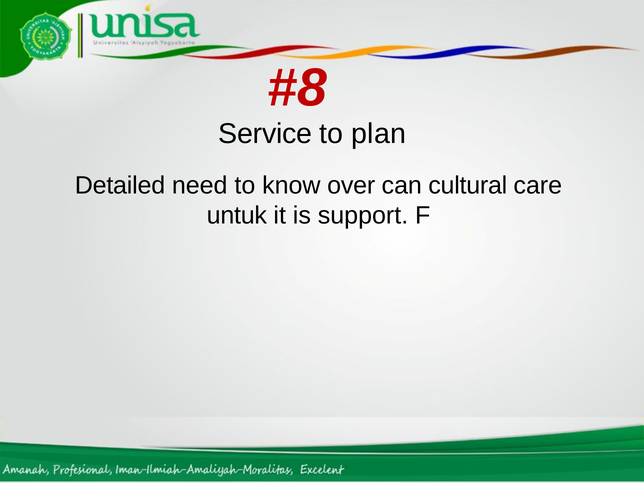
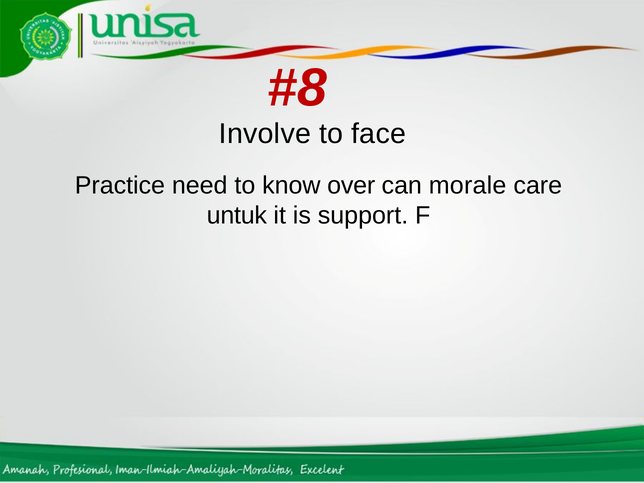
Service: Service -> Involve
plan: plan -> face
Detailed: Detailed -> Practice
cultural: cultural -> morale
